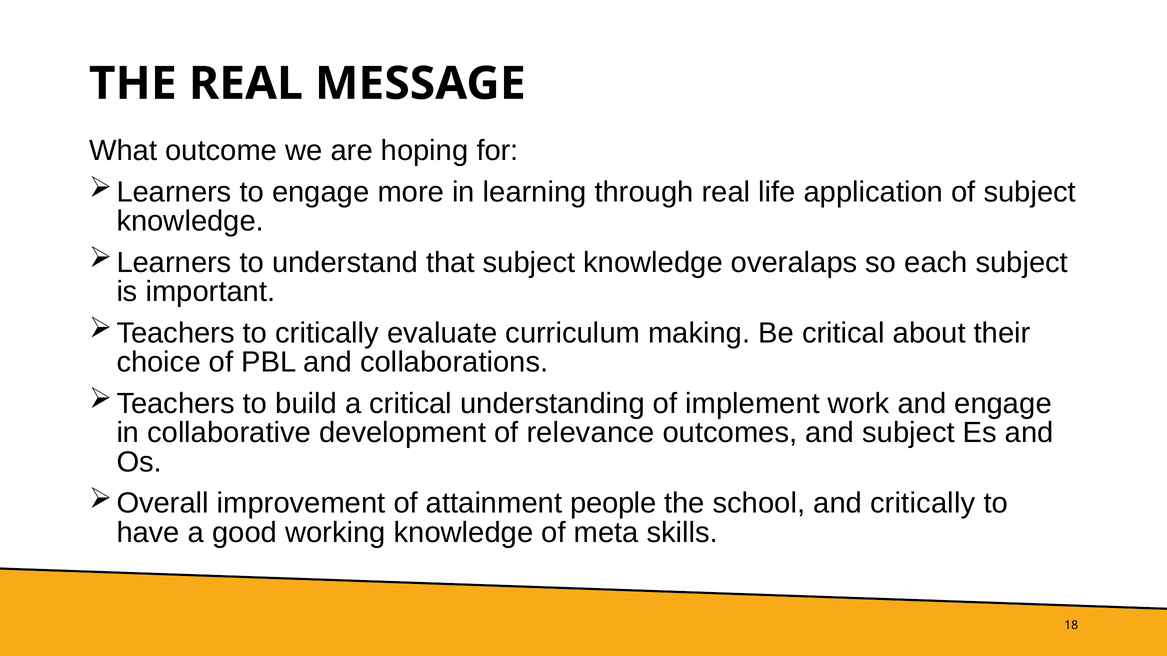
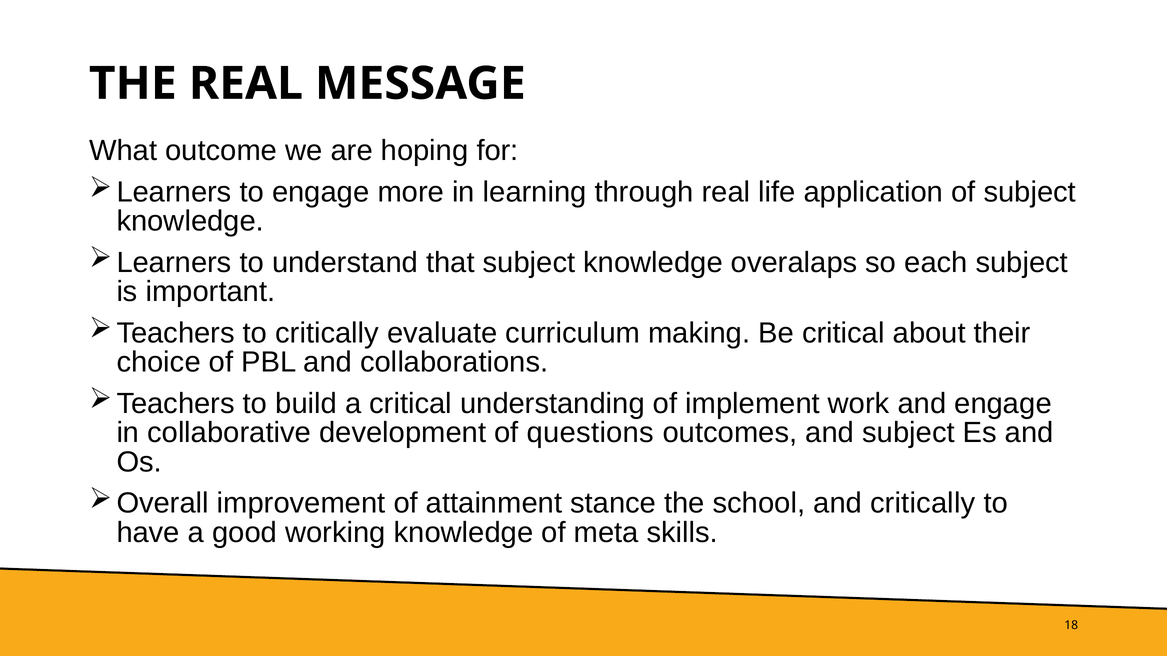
relevance: relevance -> questions
people: people -> stance
